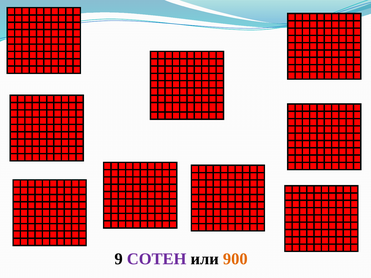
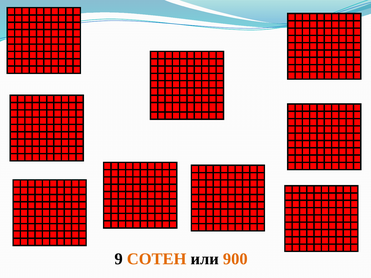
СОТЕН colour: purple -> orange
